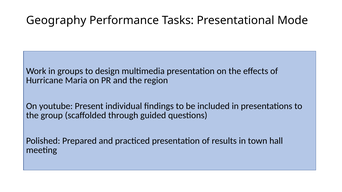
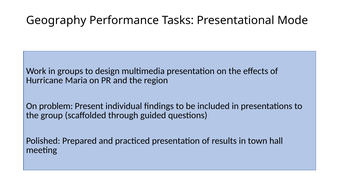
youtube: youtube -> problem
